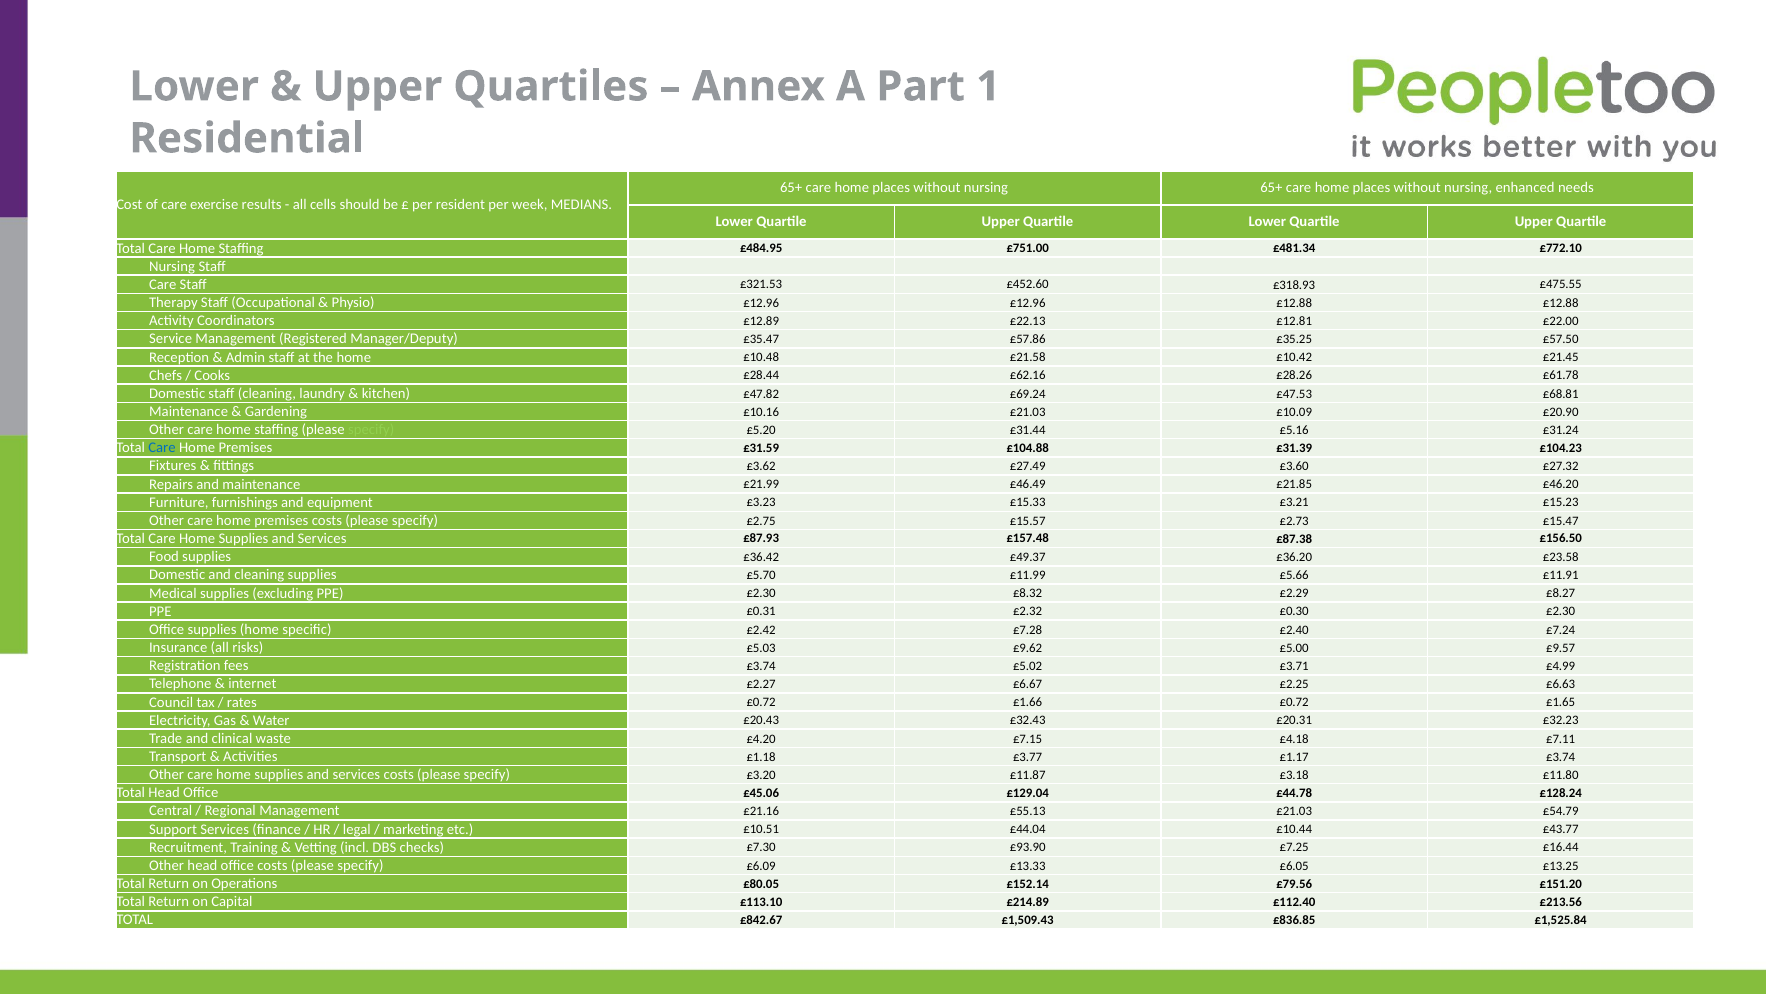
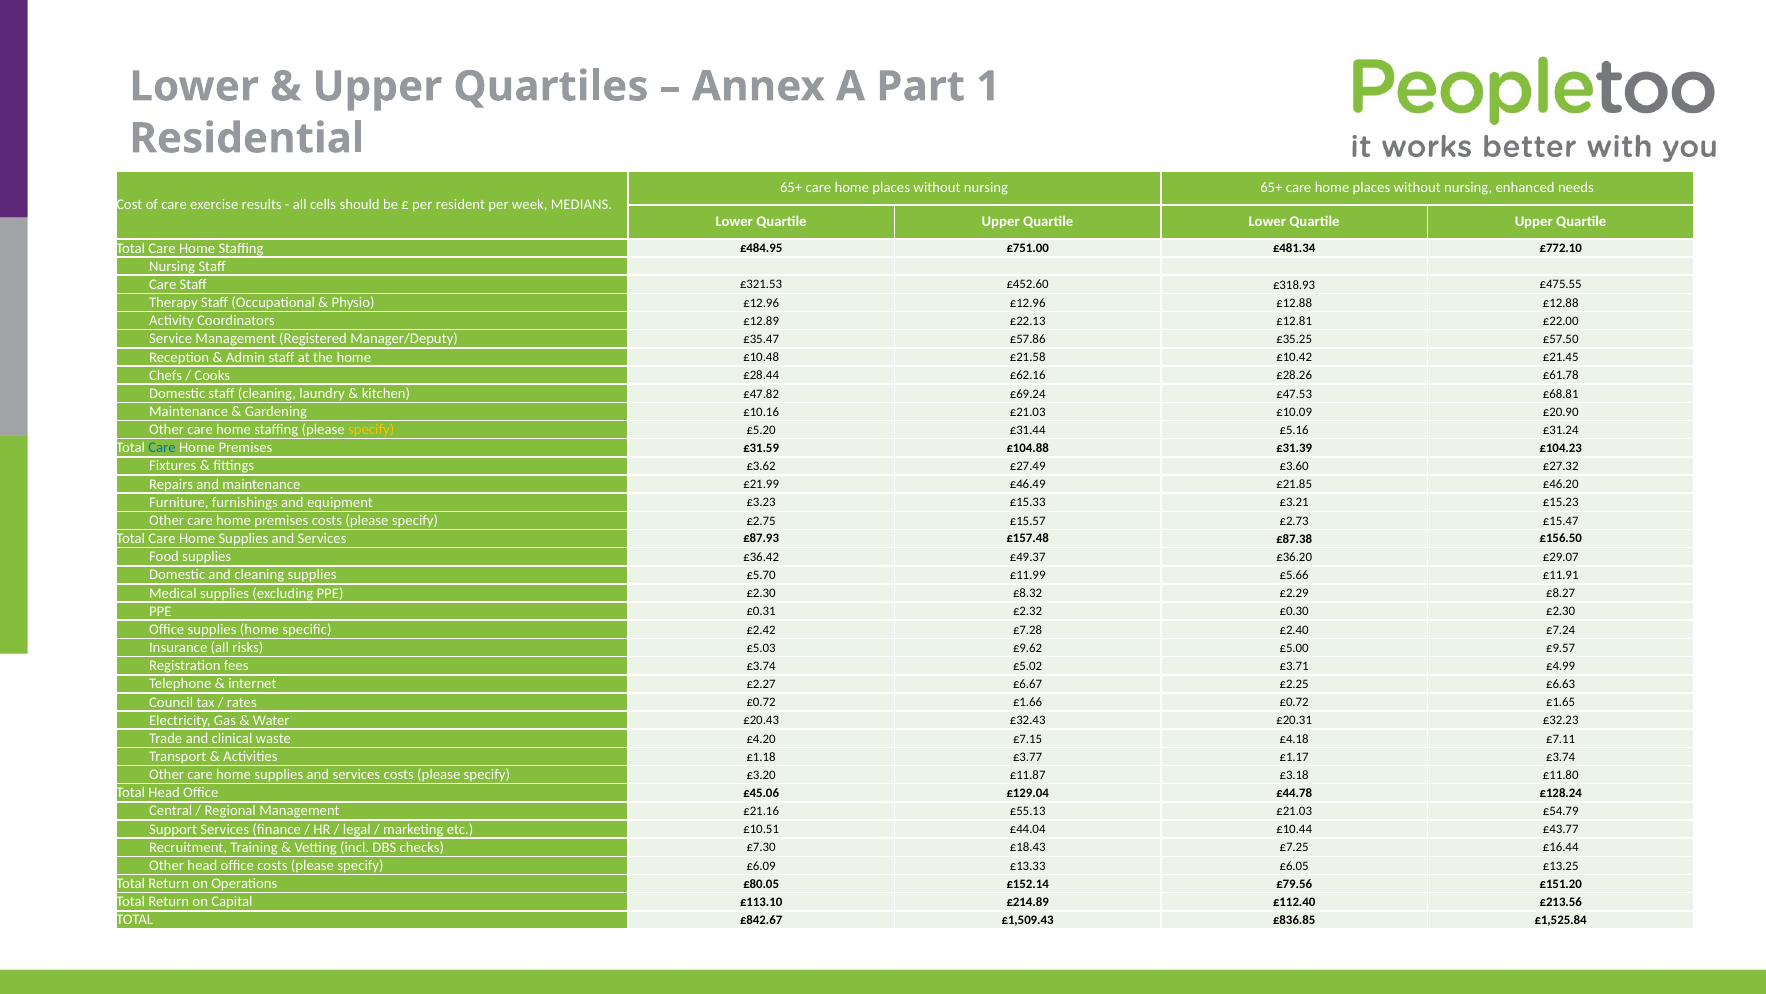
specify at (371, 430) colour: light green -> yellow
£23.58: £23.58 -> £29.07
£93.90: £93.90 -> £18.43
